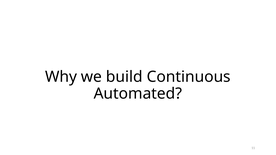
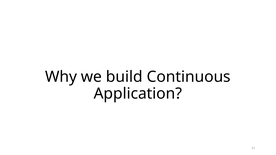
Automated: Automated -> Application
